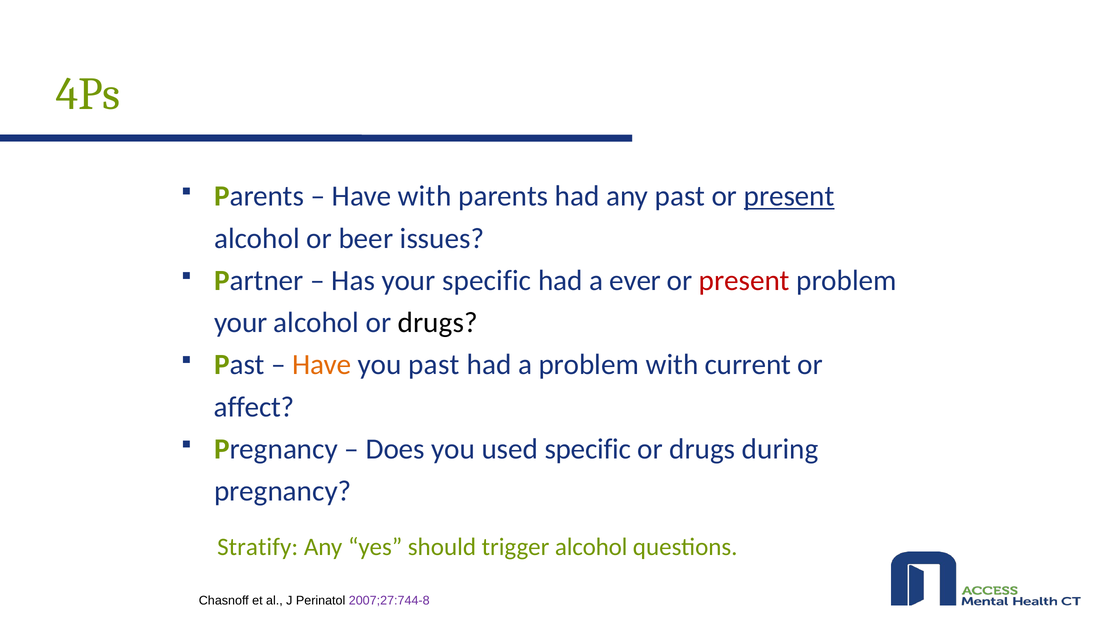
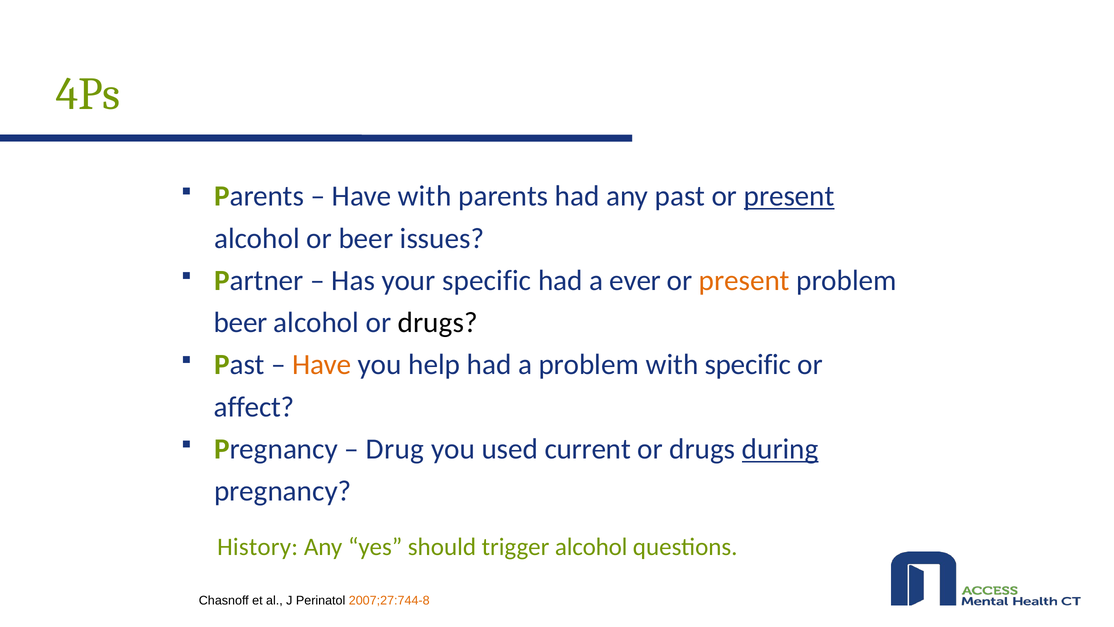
present at (744, 280) colour: red -> orange
your at (241, 322): your -> beer
you past: past -> help
with current: current -> specific
Does: Does -> Drug
used specific: specific -> current
during underline: none -> present
Stratify: Stratify -> History
2007;27:744-8 colour: purple -> orange
